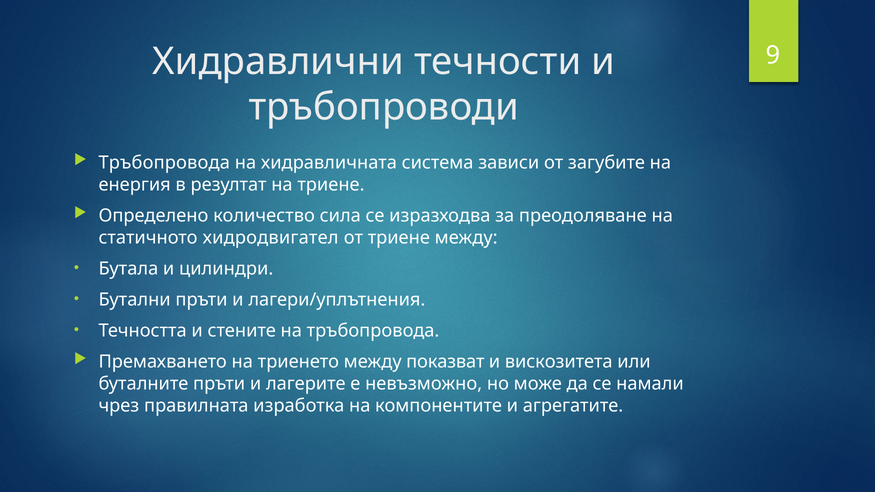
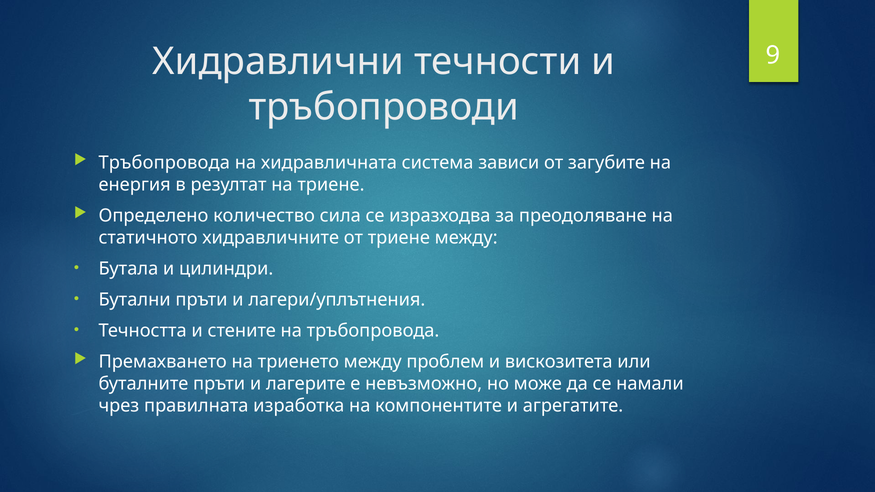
хидродвигател: хидродвигател -> хидравличните
показват: показват -> проблем
